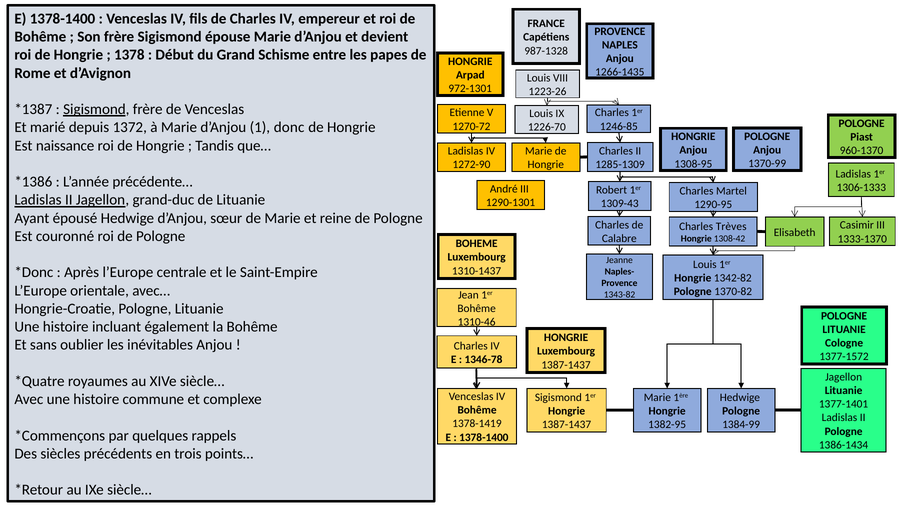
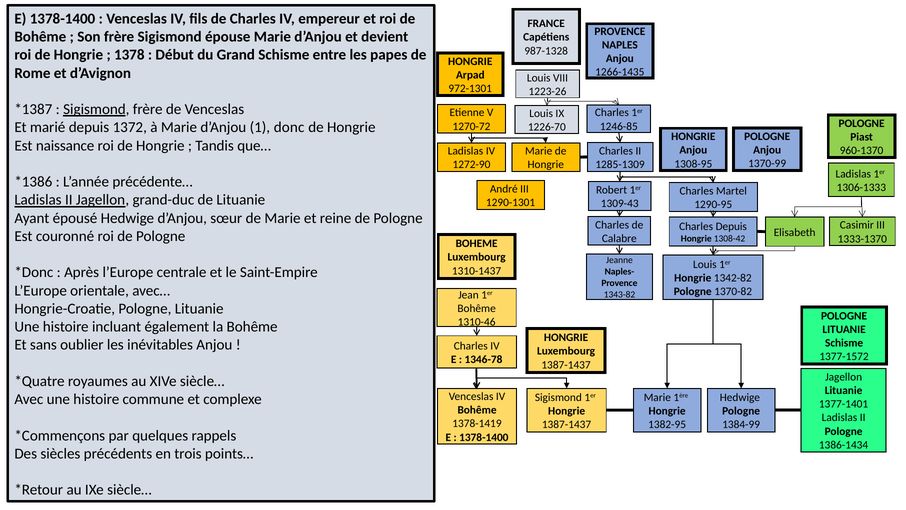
Charles Trèves: Trèves -> Depuis
Cologne at (844, 343): Cologne -> Schisme
